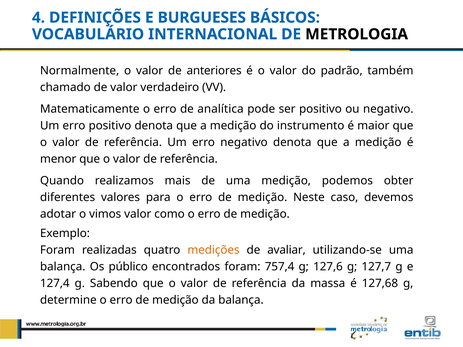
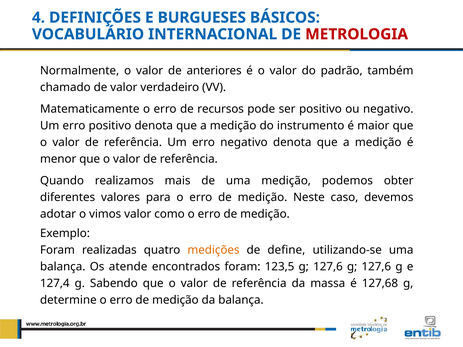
METROLOGIA colour: black -> red
analítica: analítica -> recursos
avaliar: avaliar -> define
público: público -> atende
757,4: 757,4 -> 123,5
127,6 g 127,7: 127,7 -> 127,6
